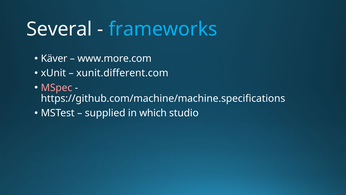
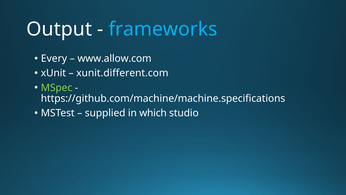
Several: Several -> Output
Käver: Käver -> Every
www.more.com: www.more.com -> www.allow.com
MSpec colour: pink -> light green
